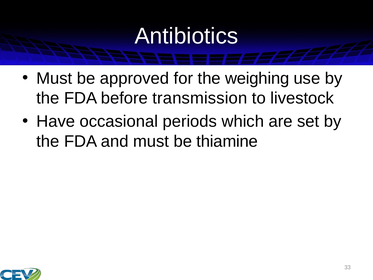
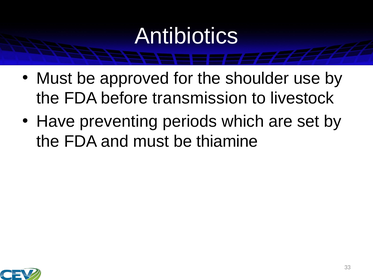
weighing: weighing -> shoulder
occasional: occasional -> preventing
